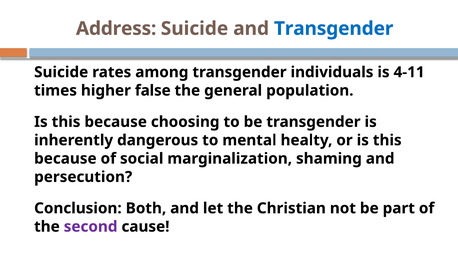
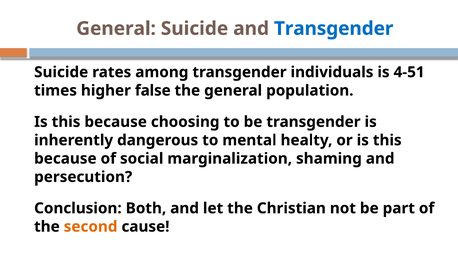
Address at (116, 29): Address -> General
4-11: 4-11 -> 4-51
second colour: purple -> orange
